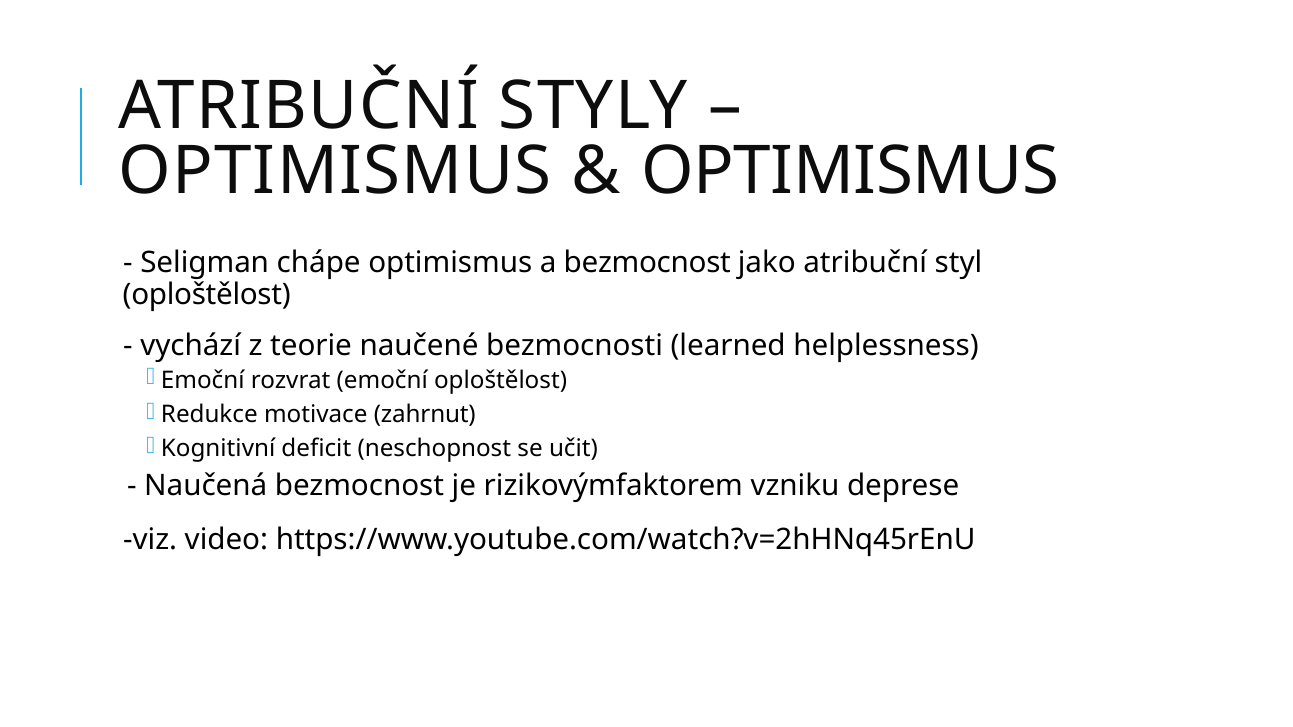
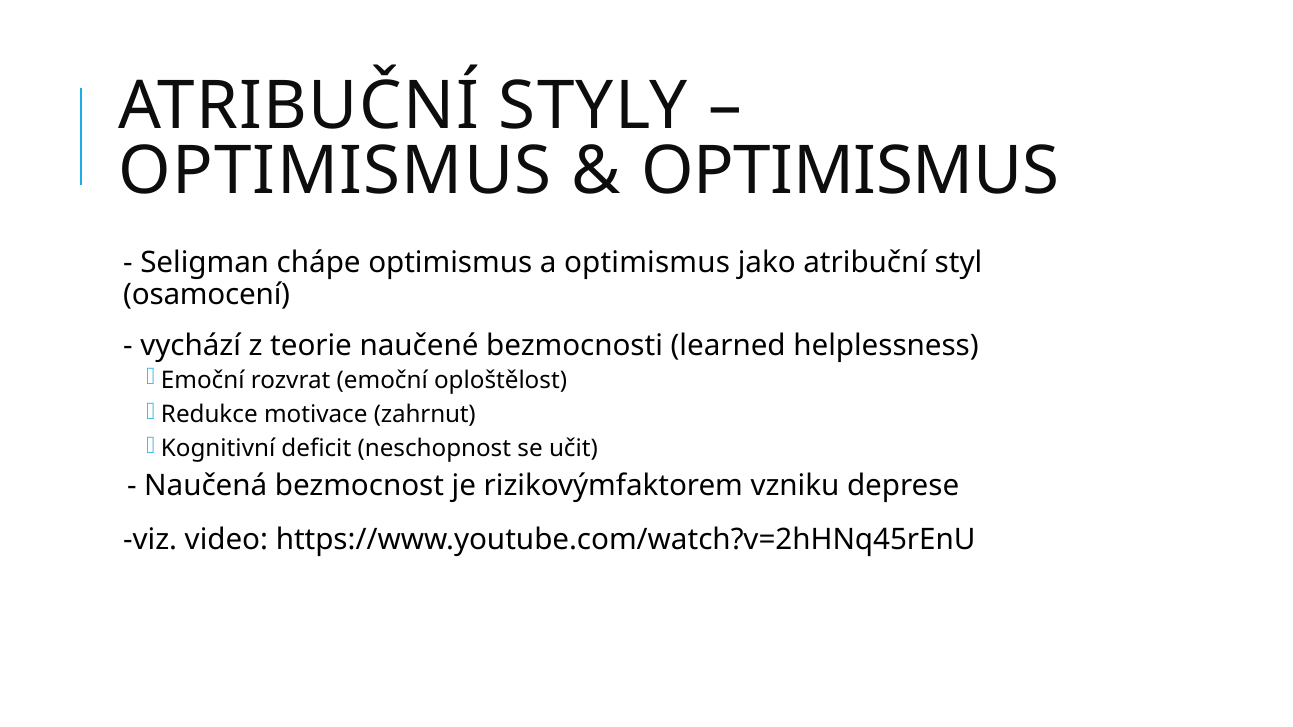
a bezmocnost: bezmocnost -> optimismus
oploštělost at (207, 295): oploštělost -> osamocení
